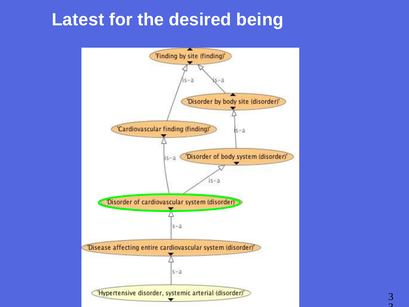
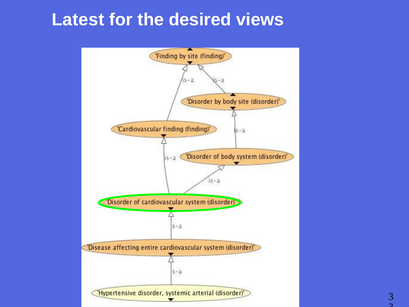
being: being -> views
